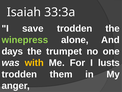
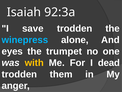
33:3a: 33:3a -> 92:3a
winepress colour: light green -> light blue
days: days -> eyes
lusts: lusts -> dead
